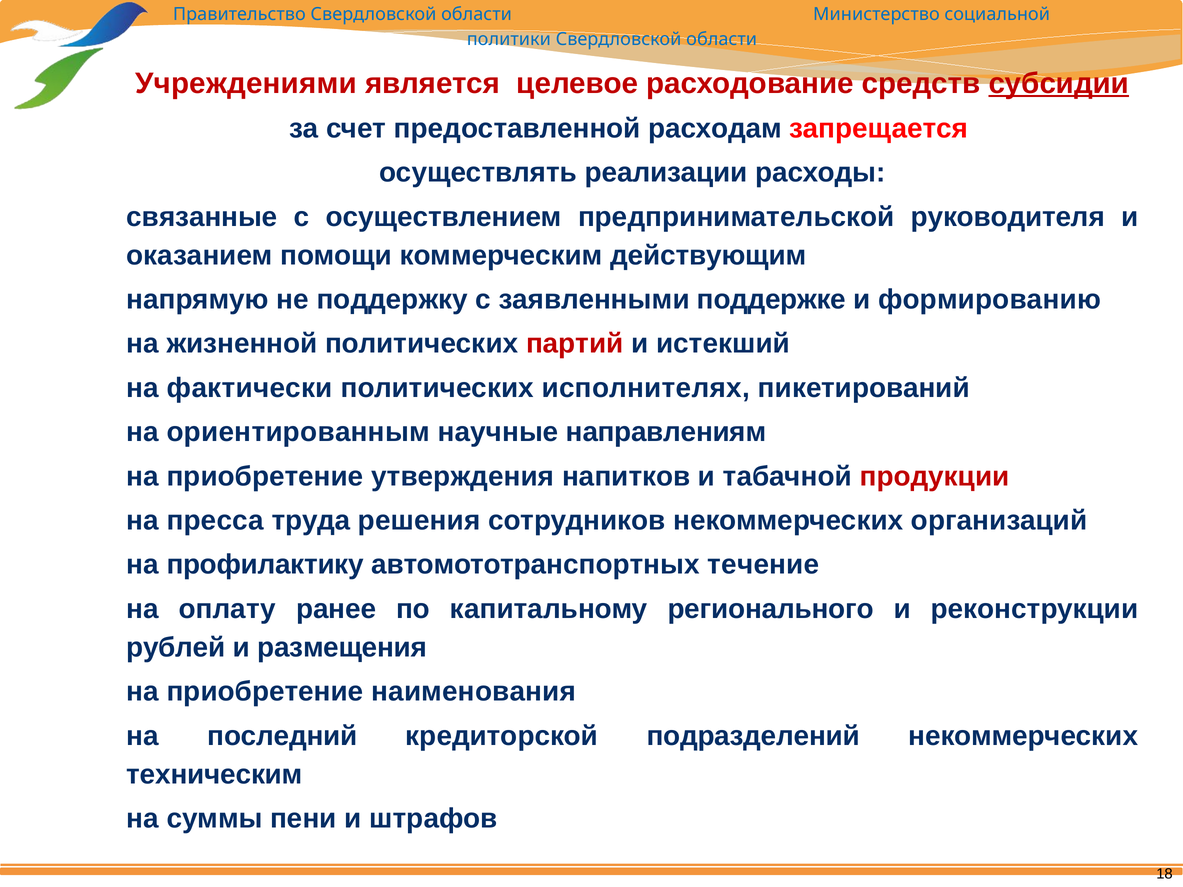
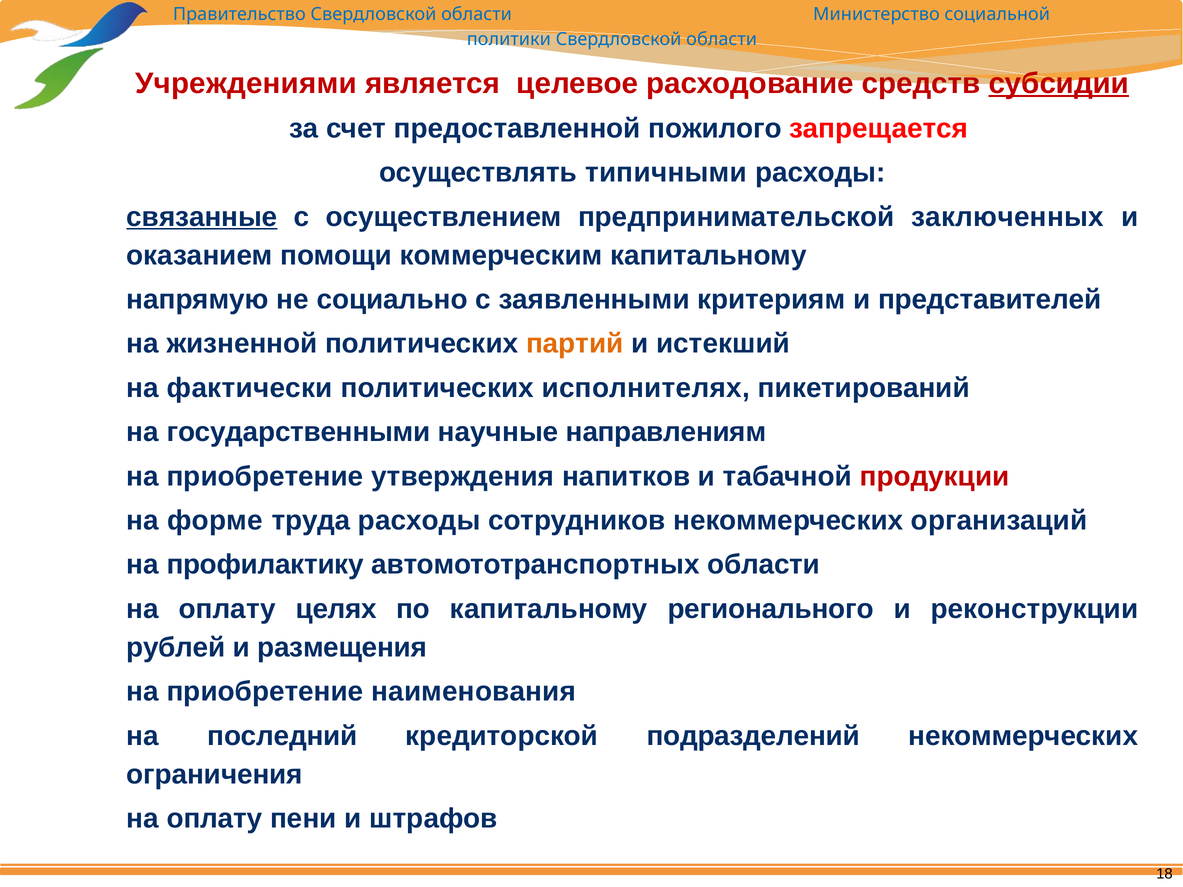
расходам: расходам -> пожилого
реализации: реализации -> типичными
связанные underline: none -> present
руководителя: руководителя -> заключенных
коммерческим действующим: действующим -> капитальному
поддержку: поддержку -> социально
поддержке: поддержке -> критериям
формированию: формированию -> представителей
партий colour: red -> orange
ориентированным: ориентированным -> государственными
пресса: пресса -> форме
труда решения: решения -> расходы
автомототранспортных течение: течение -> области
ранее: ранее -> целях
техническим: техническим -> ограничения
суммы at (215, 819): суммы -> оплату
